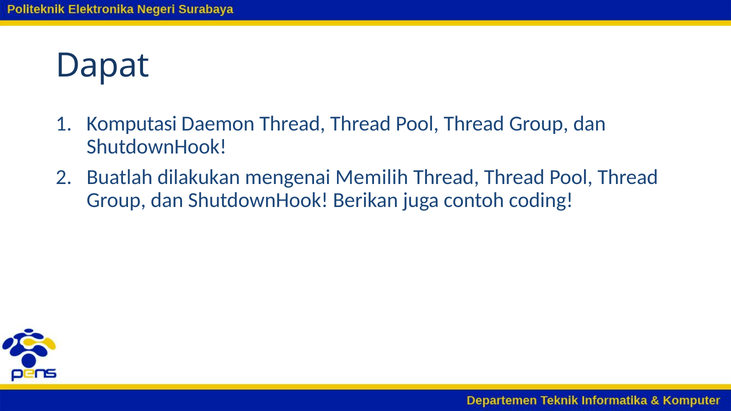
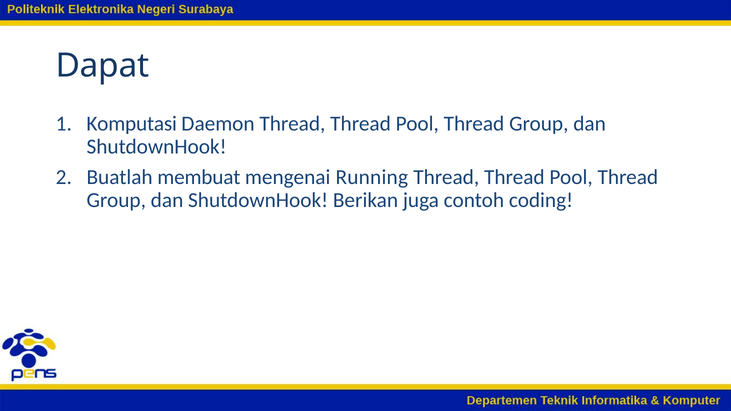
dilakukan: dilakukan -> membuat
Memilih: Memilih -> Running
